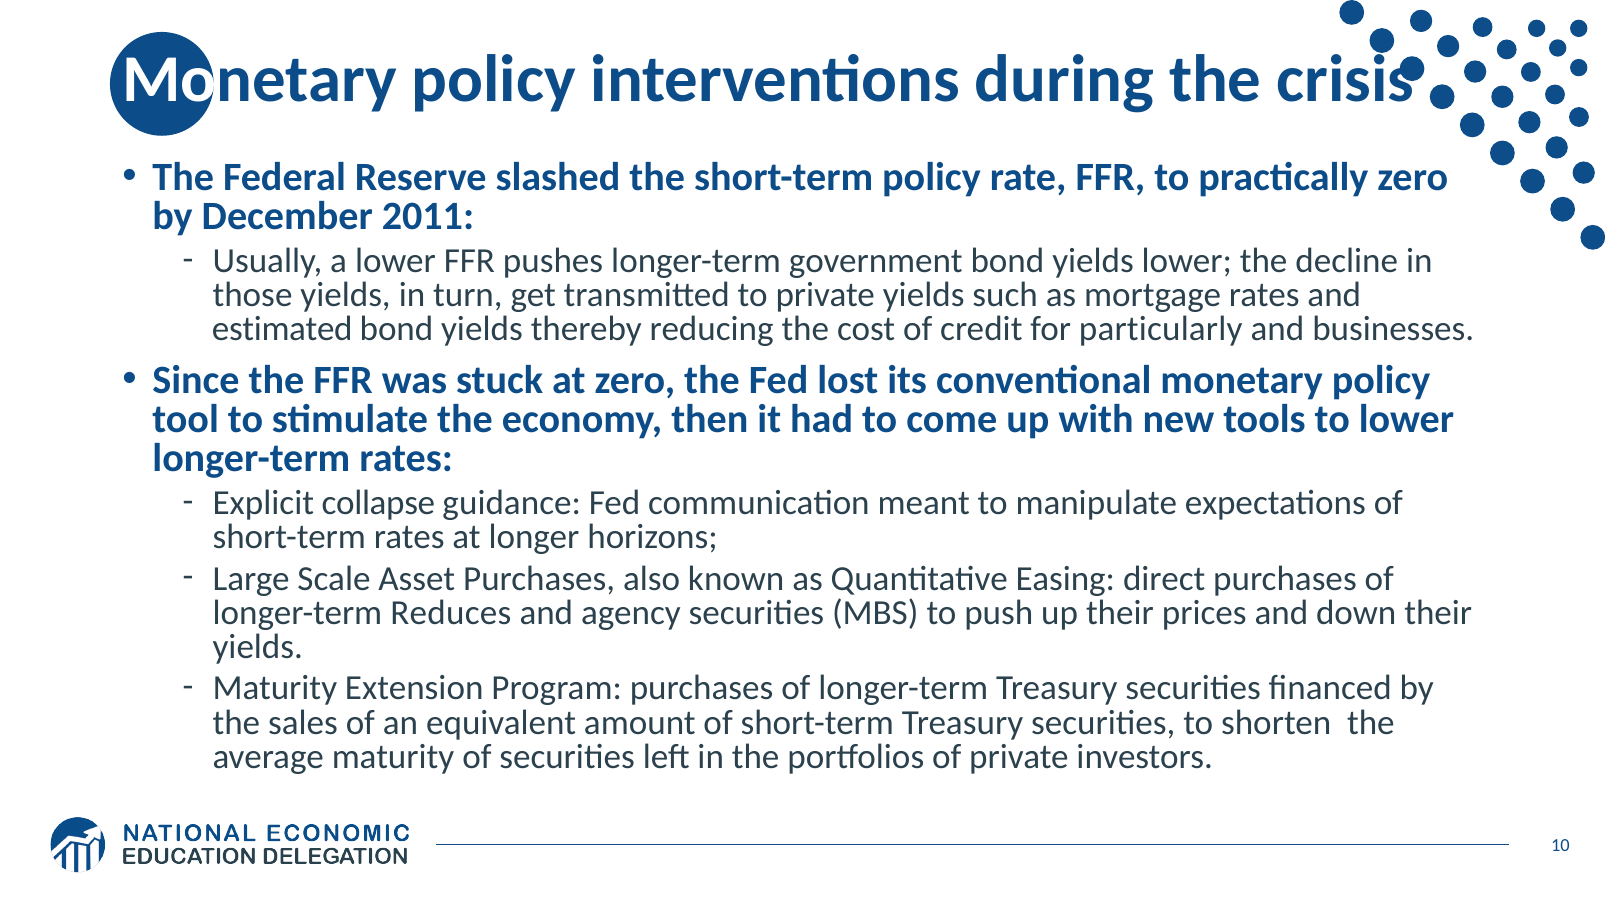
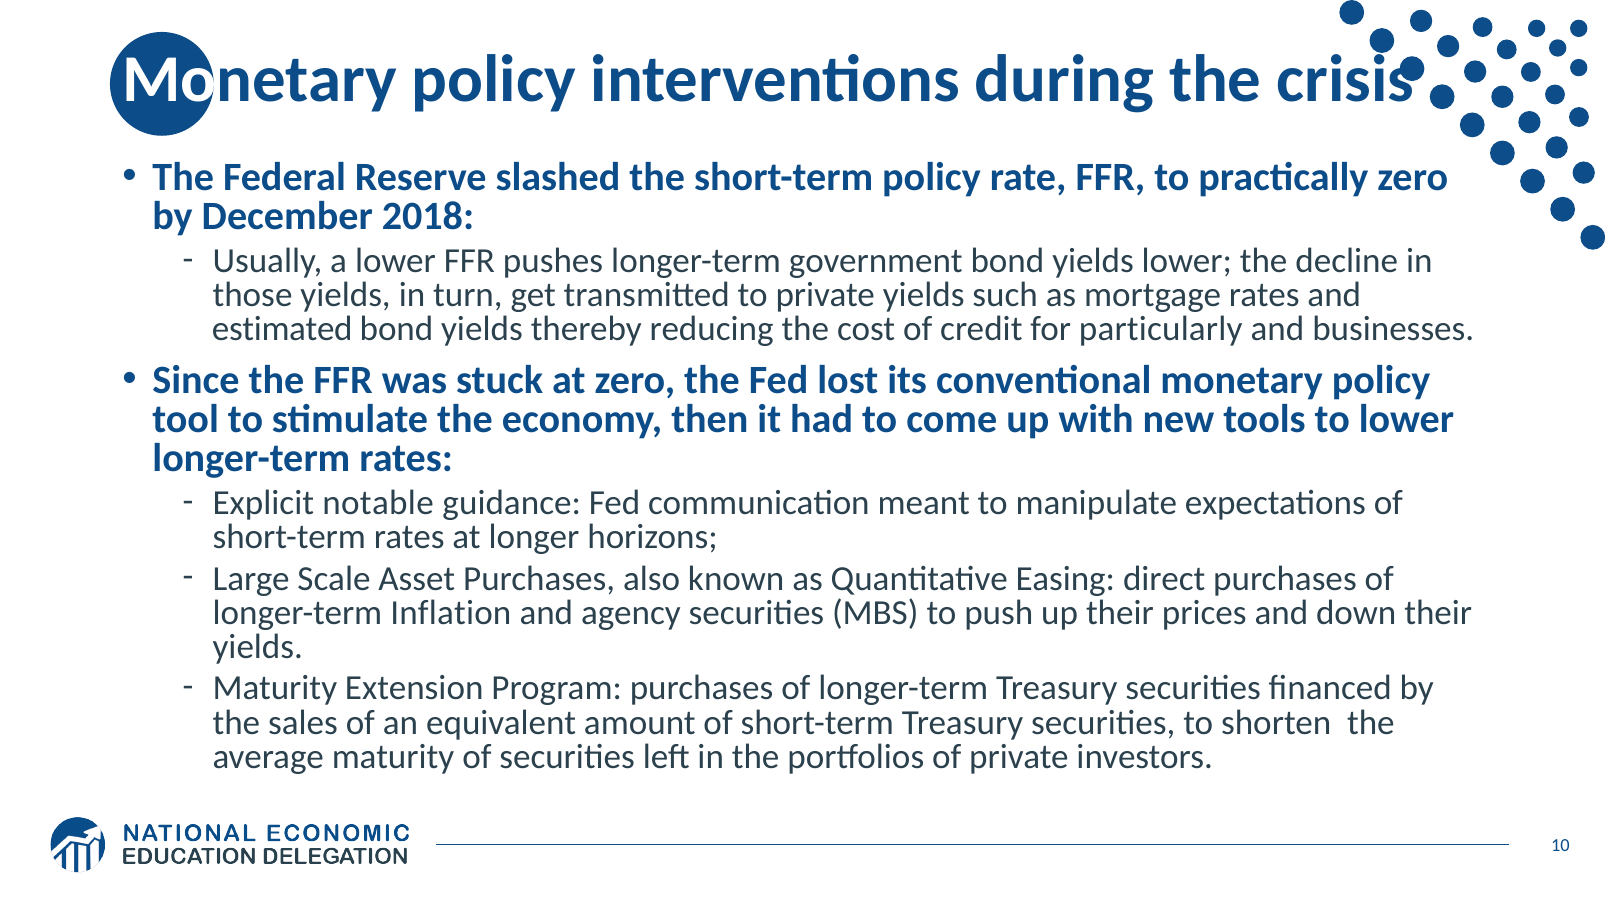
2011: 2011 -> 2018
collapse: collapse -> notable
Reduces: Reduces -> Inflation
